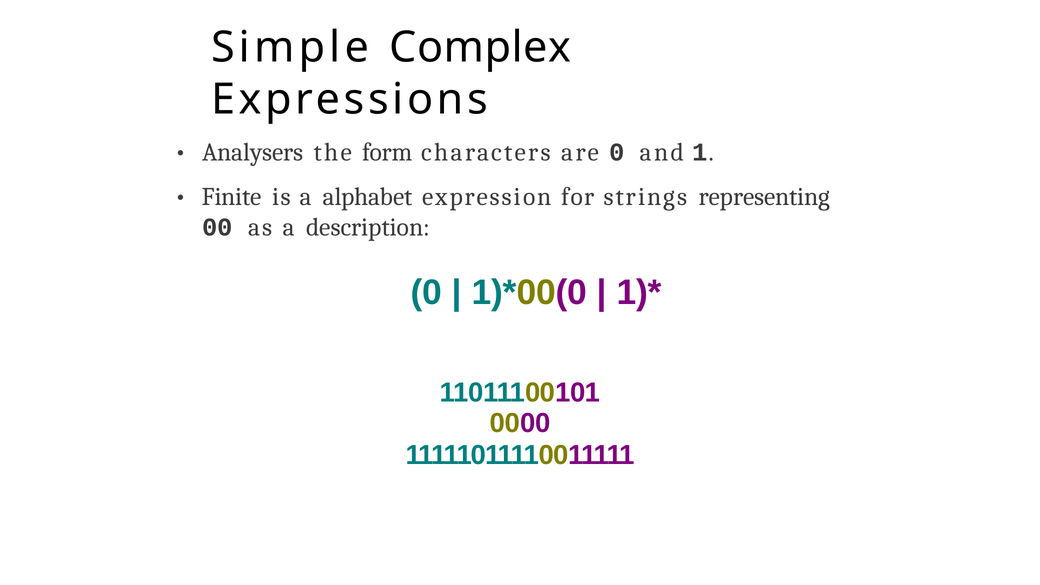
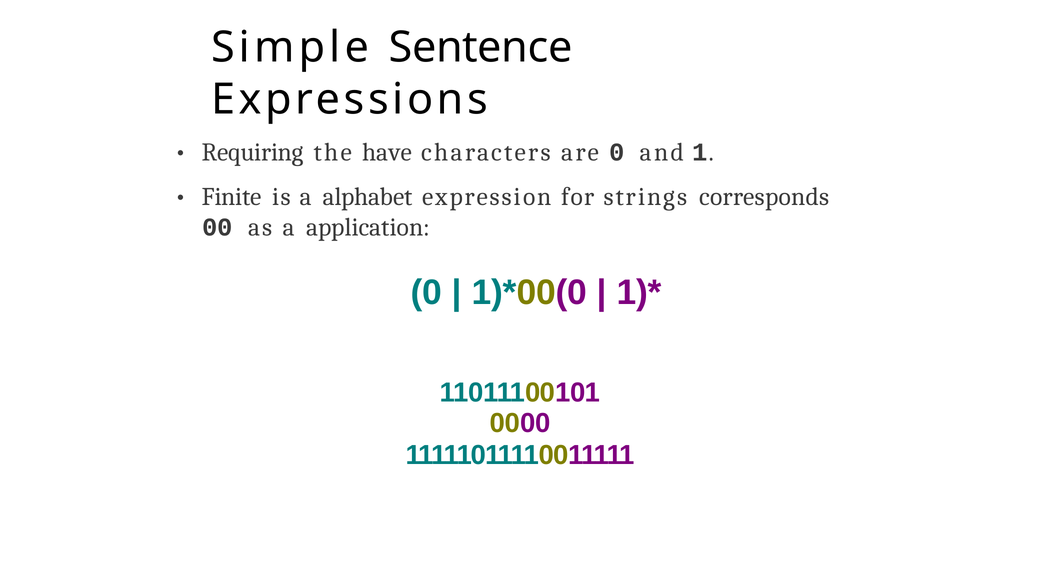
Complex: Complex -> Sentence
Analysers: Analysers -> Requiring
form: form -> have
representing: representing -> corresponds
description: description -> application
